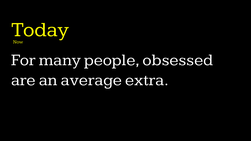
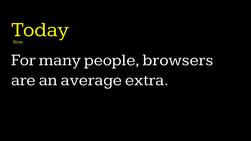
obsessed: obsessed -> browsers
